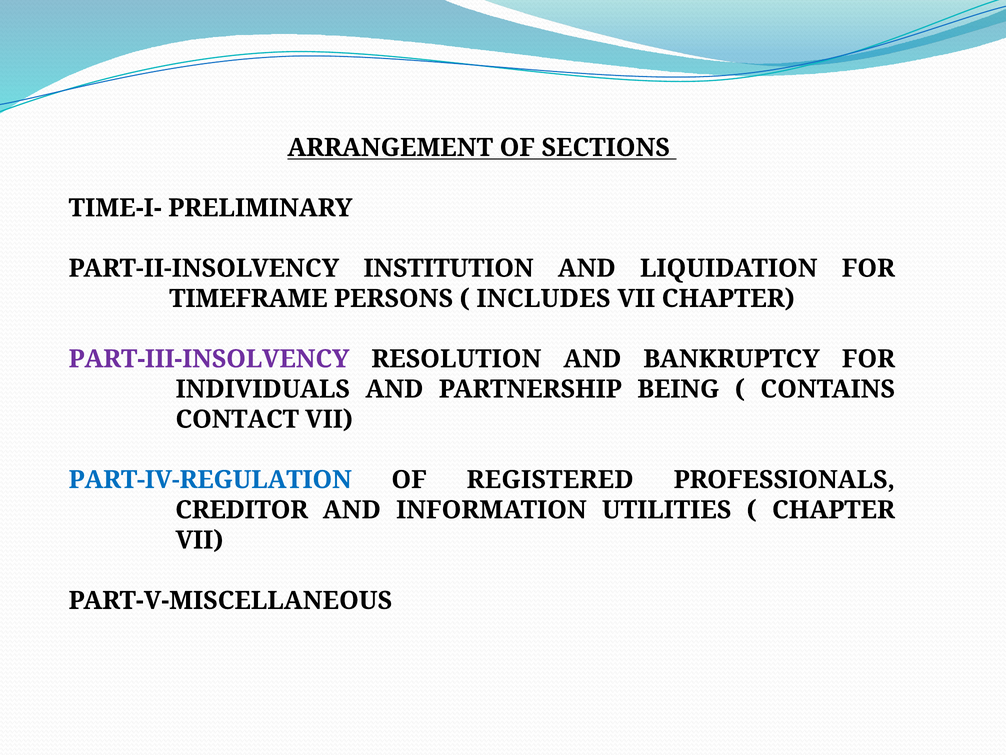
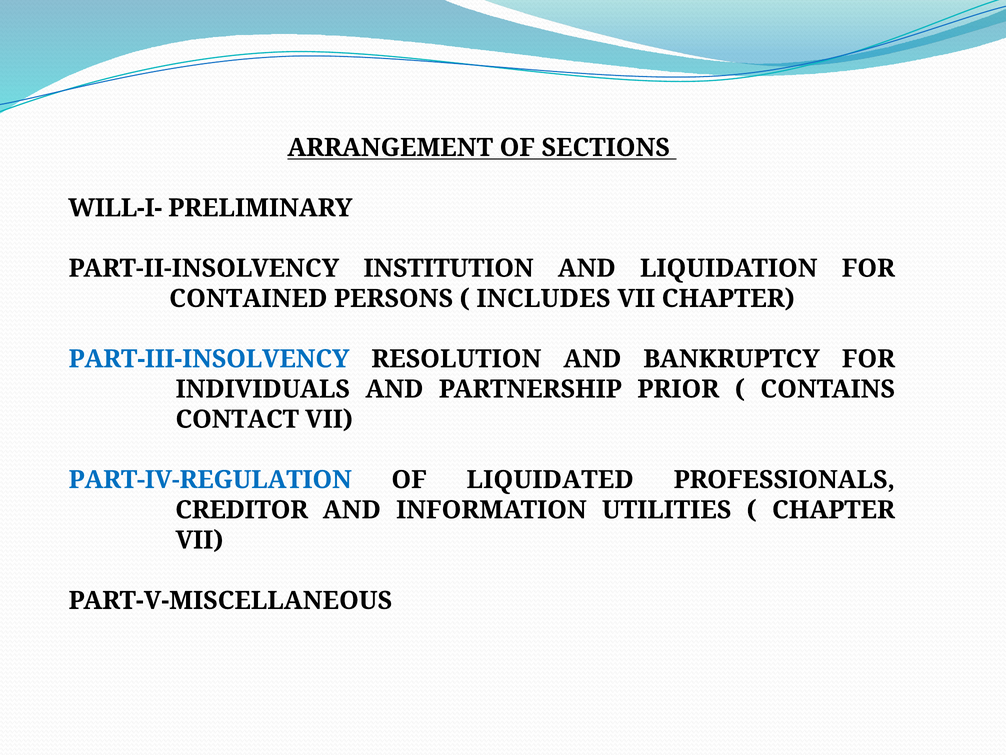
TIME-I-: TIME-I- -> WILL-I-
TIMEFRAME: TIMEFRAME -> CONTAINED
PART-III-INSOLVENCY colour: purple -> blue
BEING: BEING -> PRIOR
REGISTERED: REGISTERED -> LIQUIDATED
